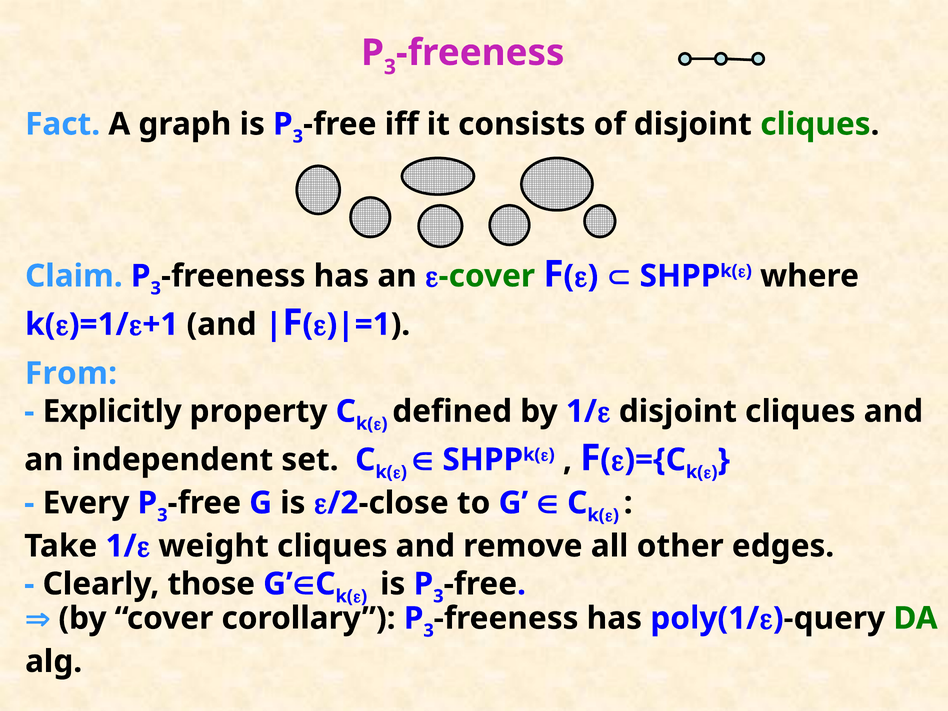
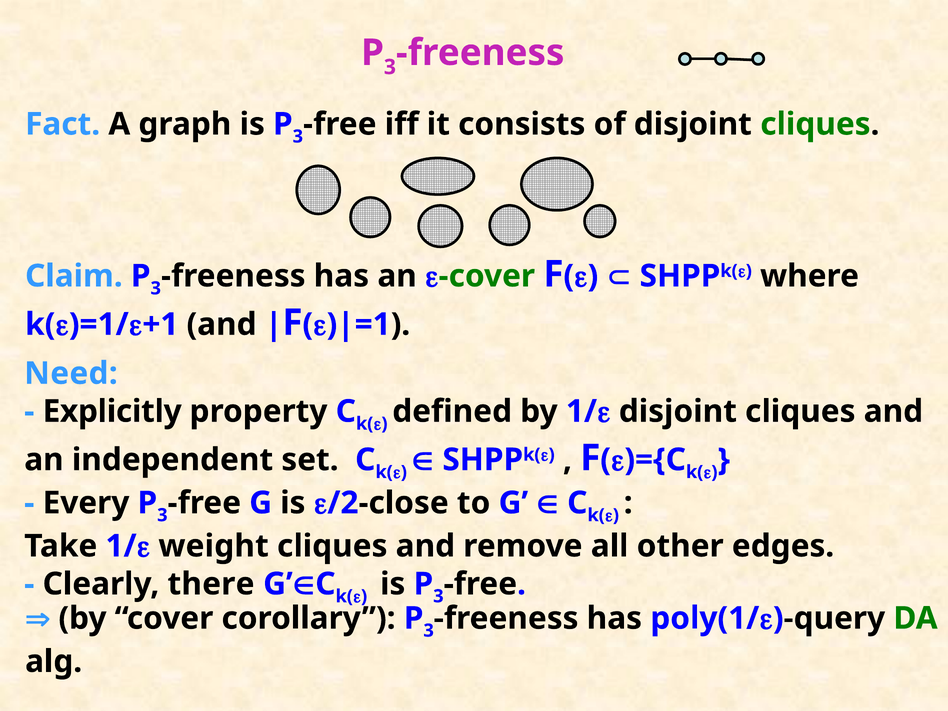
From: From -> Need
those: those -> there
